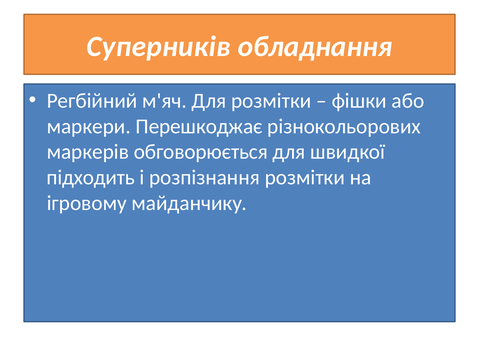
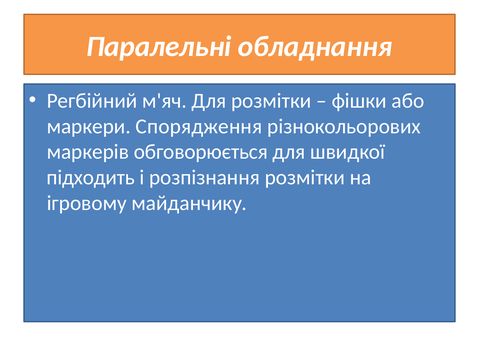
Суперників: Суперників -> Паралельні
Перешкоджає: Перешкоджає -> Спорядження
